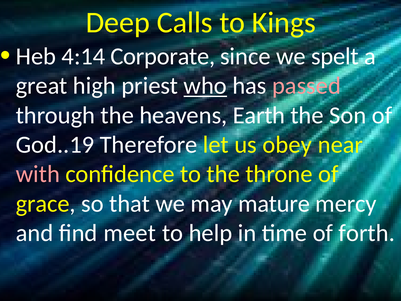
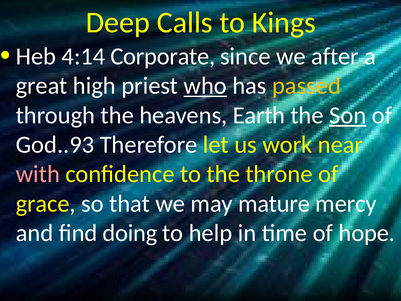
spelt: spelt -> after
passed colour: pink -> yellow
Son underline: none -> present
God..19: God..19 -> God..93
obey: obey -> work
meet: meet -> doing
forth: forth -> hope
